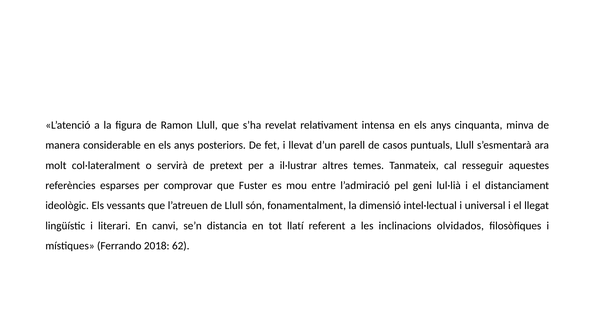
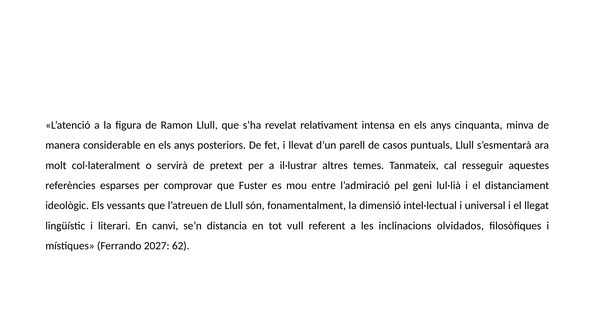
llatí: llatí -> vull
2018: 2018 -> 2027
